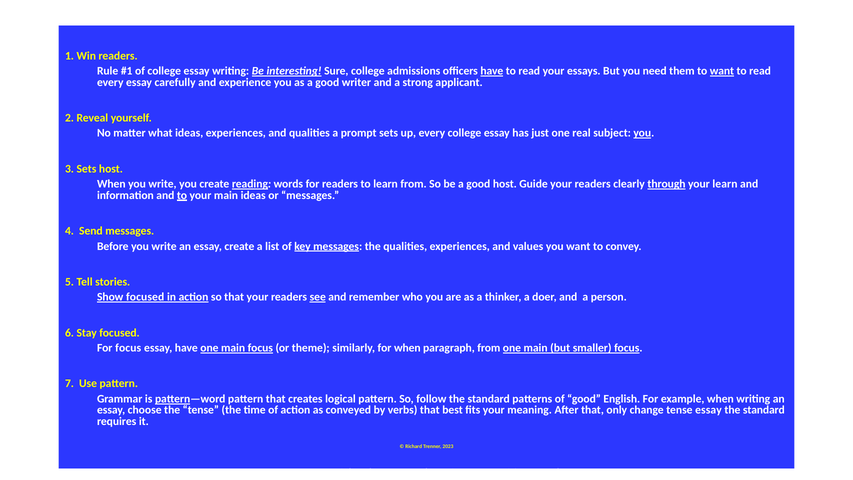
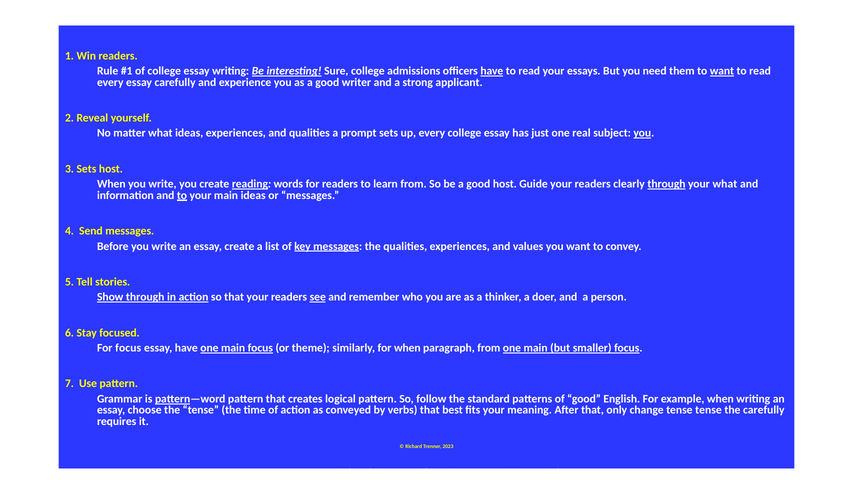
your learn: learn -> what
Show focused: focused -> through
tense essay: essay -> tense
standard at (764, 410): standard -> carefully
